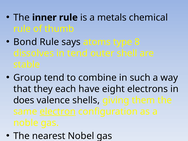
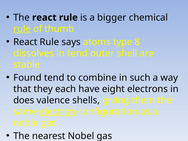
The inner: inner -> react
metals: metals -> bigger
rule at (22, 29) underline: none -> present
Bond at (25, 42): Bond -> React
Group: Group -> Found
